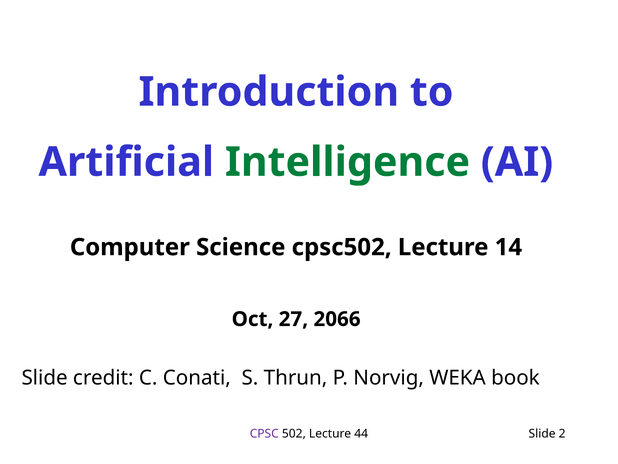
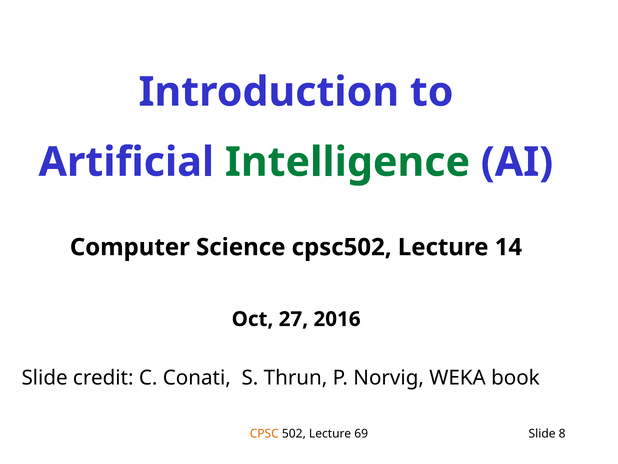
2066: 2066 -> 2016
CPSC colour: purple -> orange
44: 44 -> 69
2: 2 -> 8
